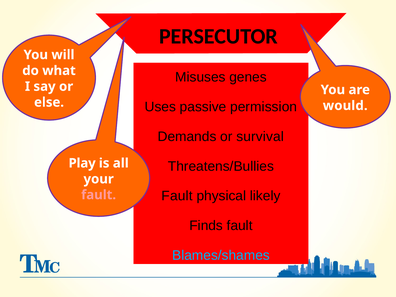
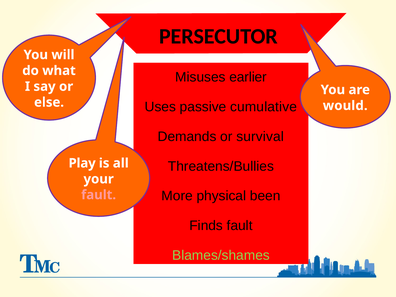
genes: genes -> earlier
permission: permission -> cumulative
Fault at (177, 196): Fault -> More
likely: likely -> been
Blames/shames colour: light blue -> light green
